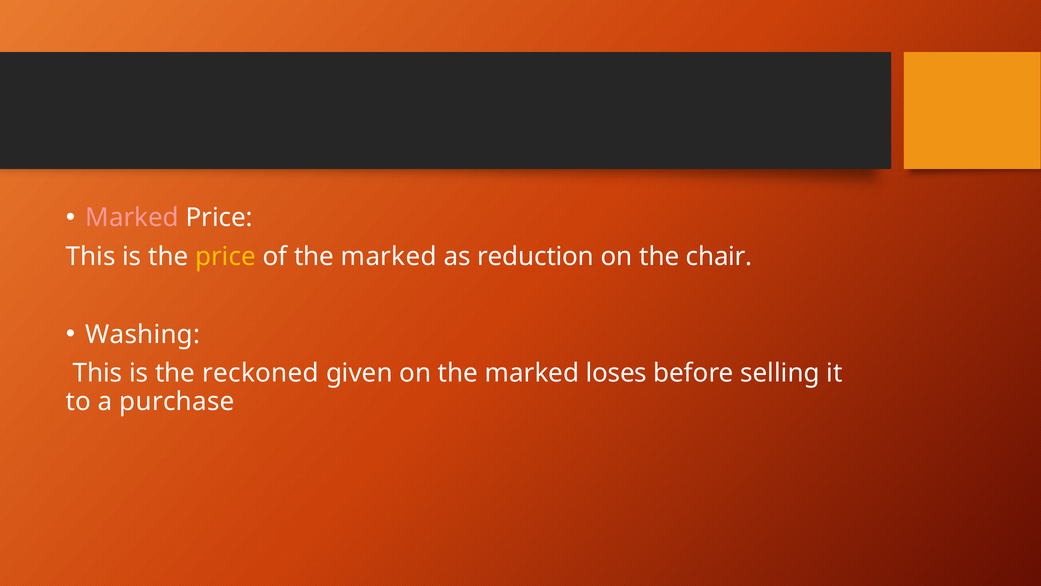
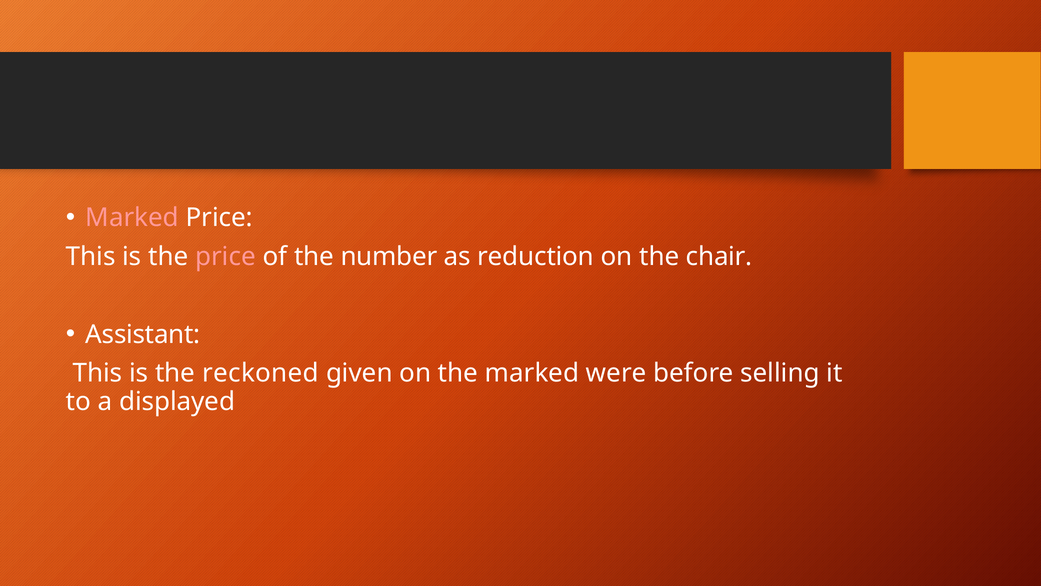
price at (225, 256) colour: yellow -> pink
of the marked: marked -> number
Washing: Washing -> Assistant
loses: loses -> were
purchase: purchase -> displayed
